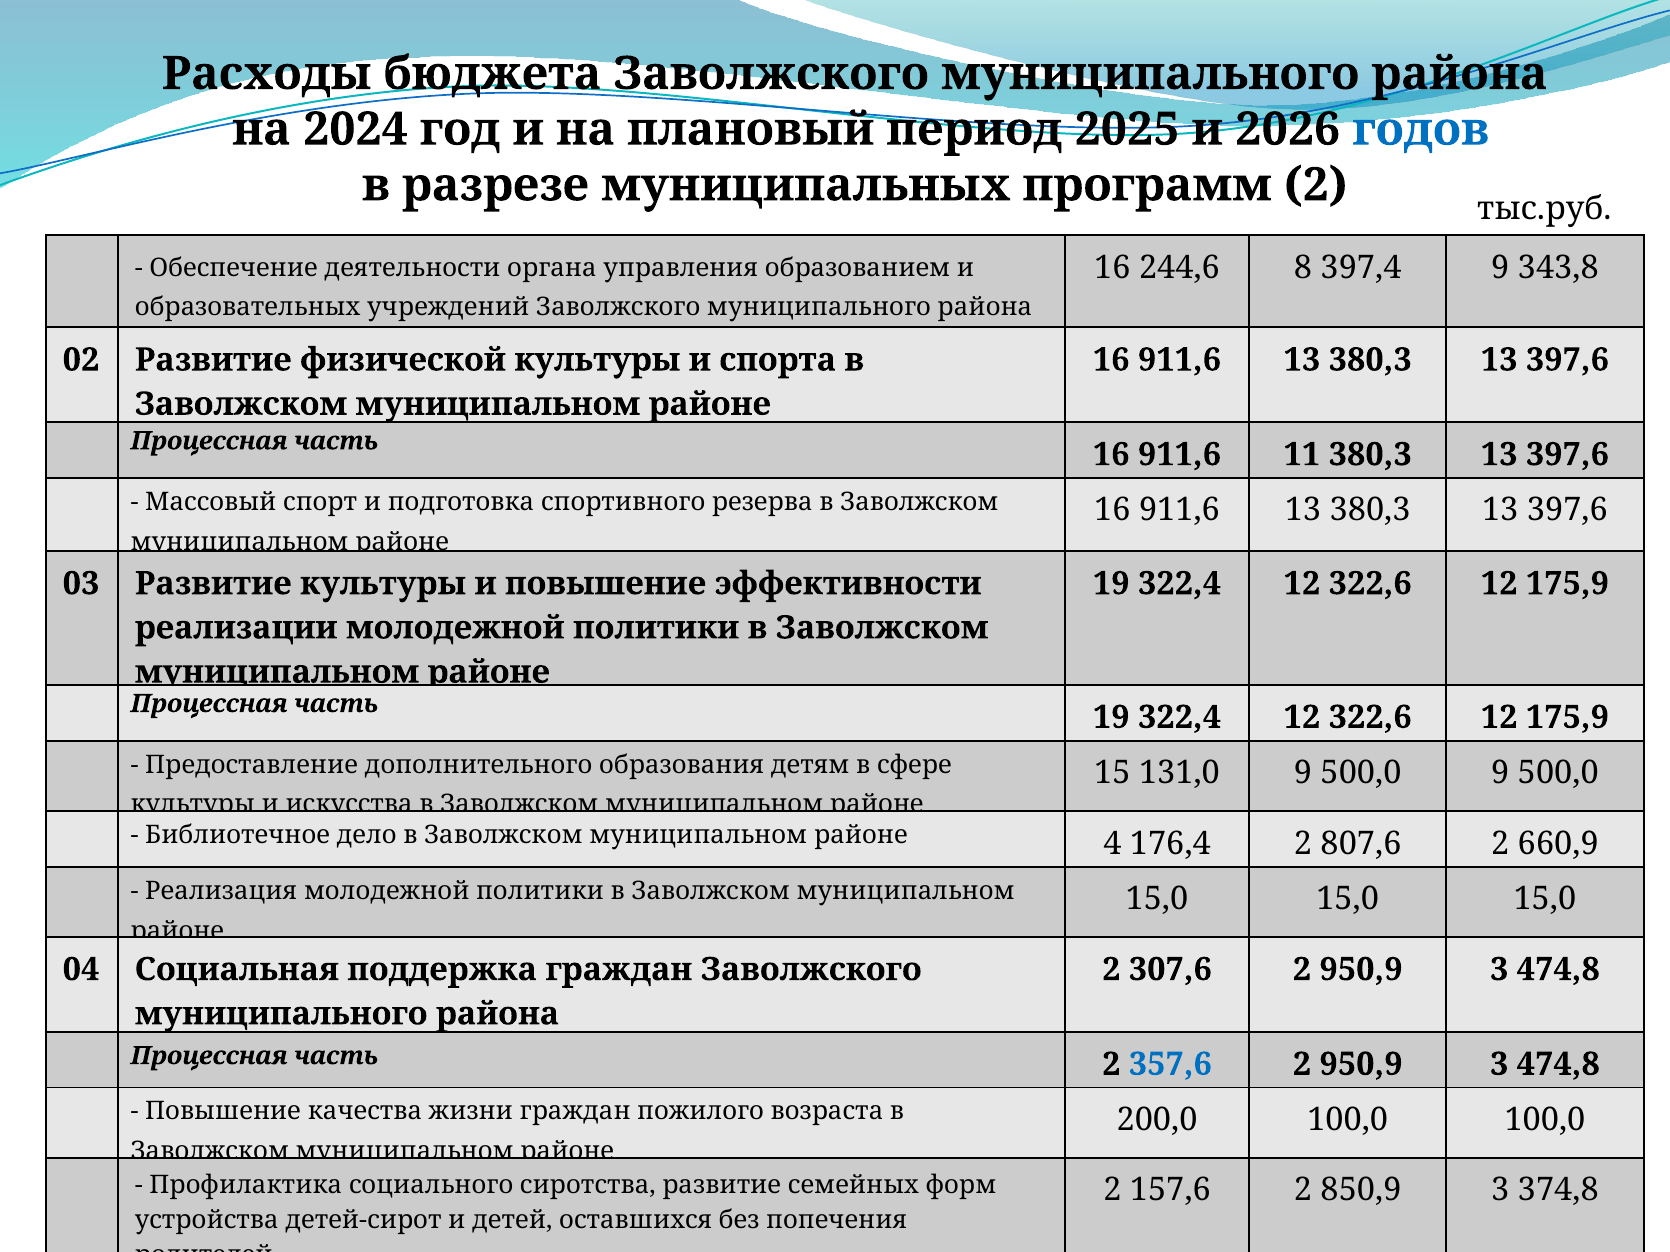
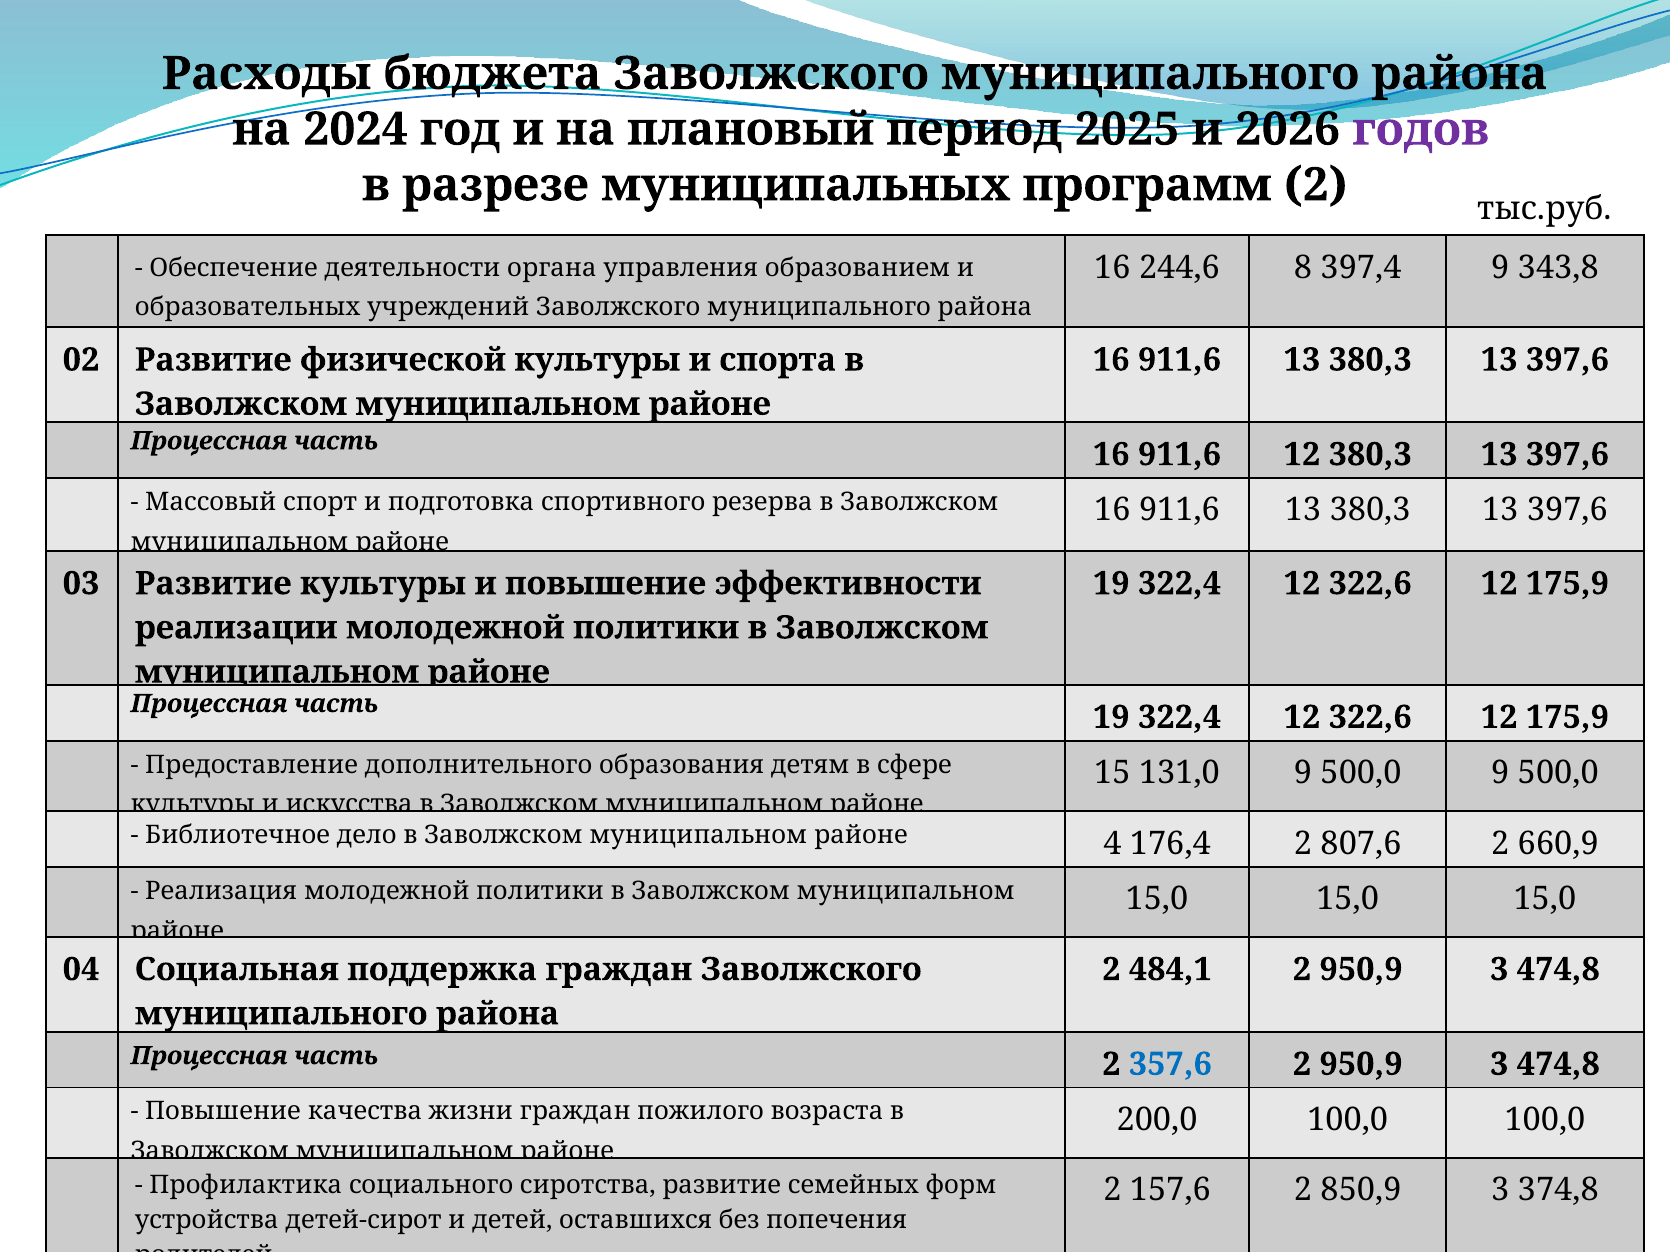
годов colour: blue -> purple
911,6 11: 11 -> 12
307,6: 307,6 -> 484,1
